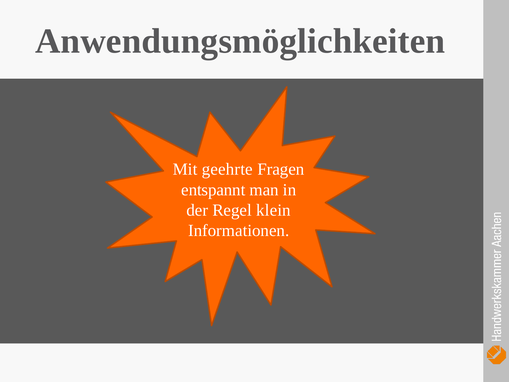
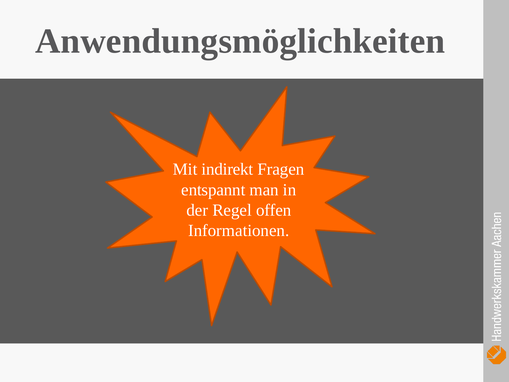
geehrte: geehrte -> indirekt
klein: klein -> offen
